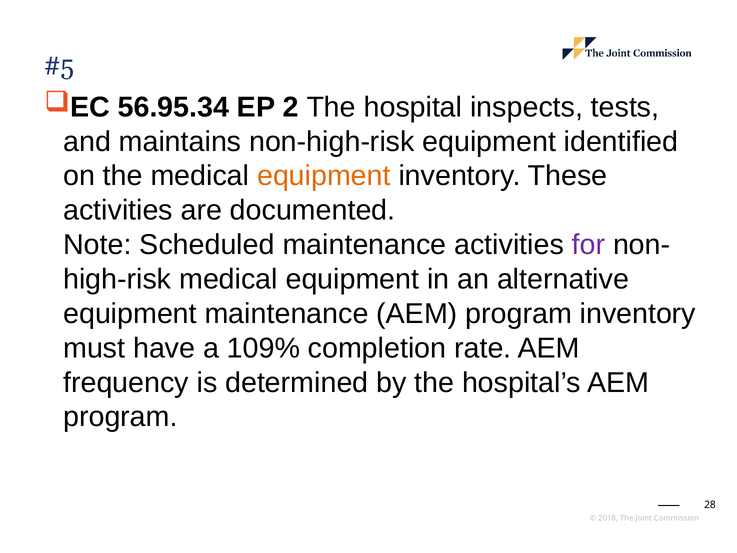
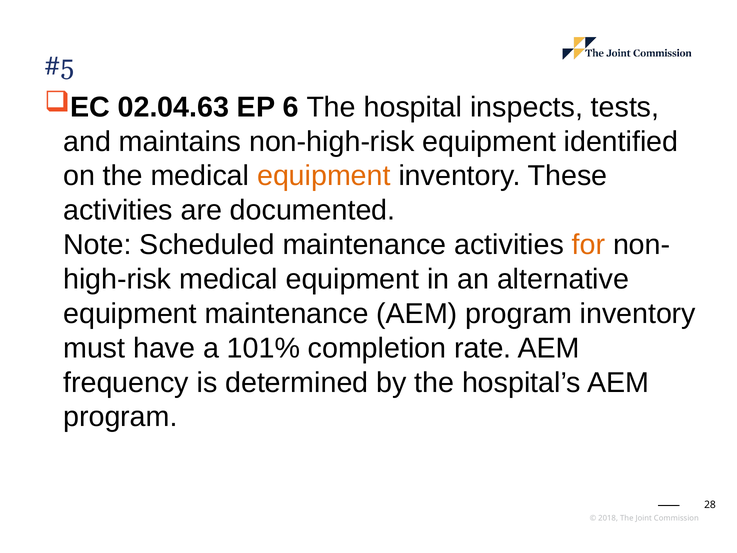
56.95.34: 56.95.34 -> 02.04.63
2: 2 -> 6
for colour: purple -> orange
109%: 109% -> 101%
